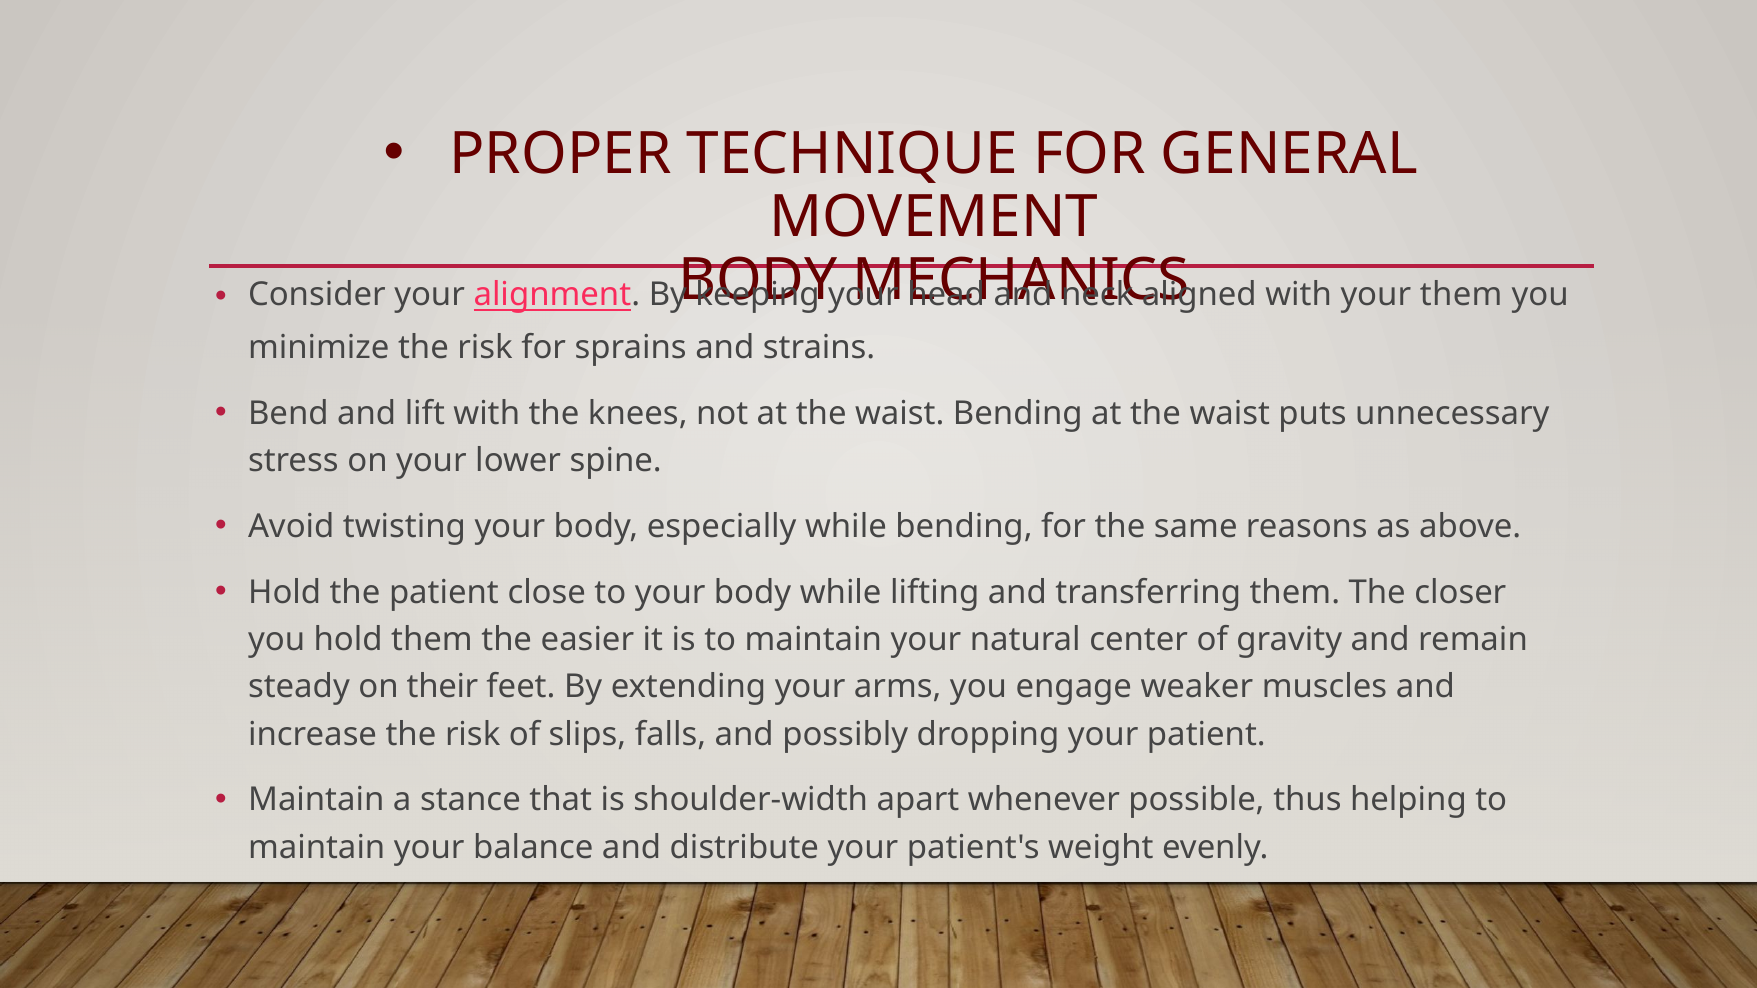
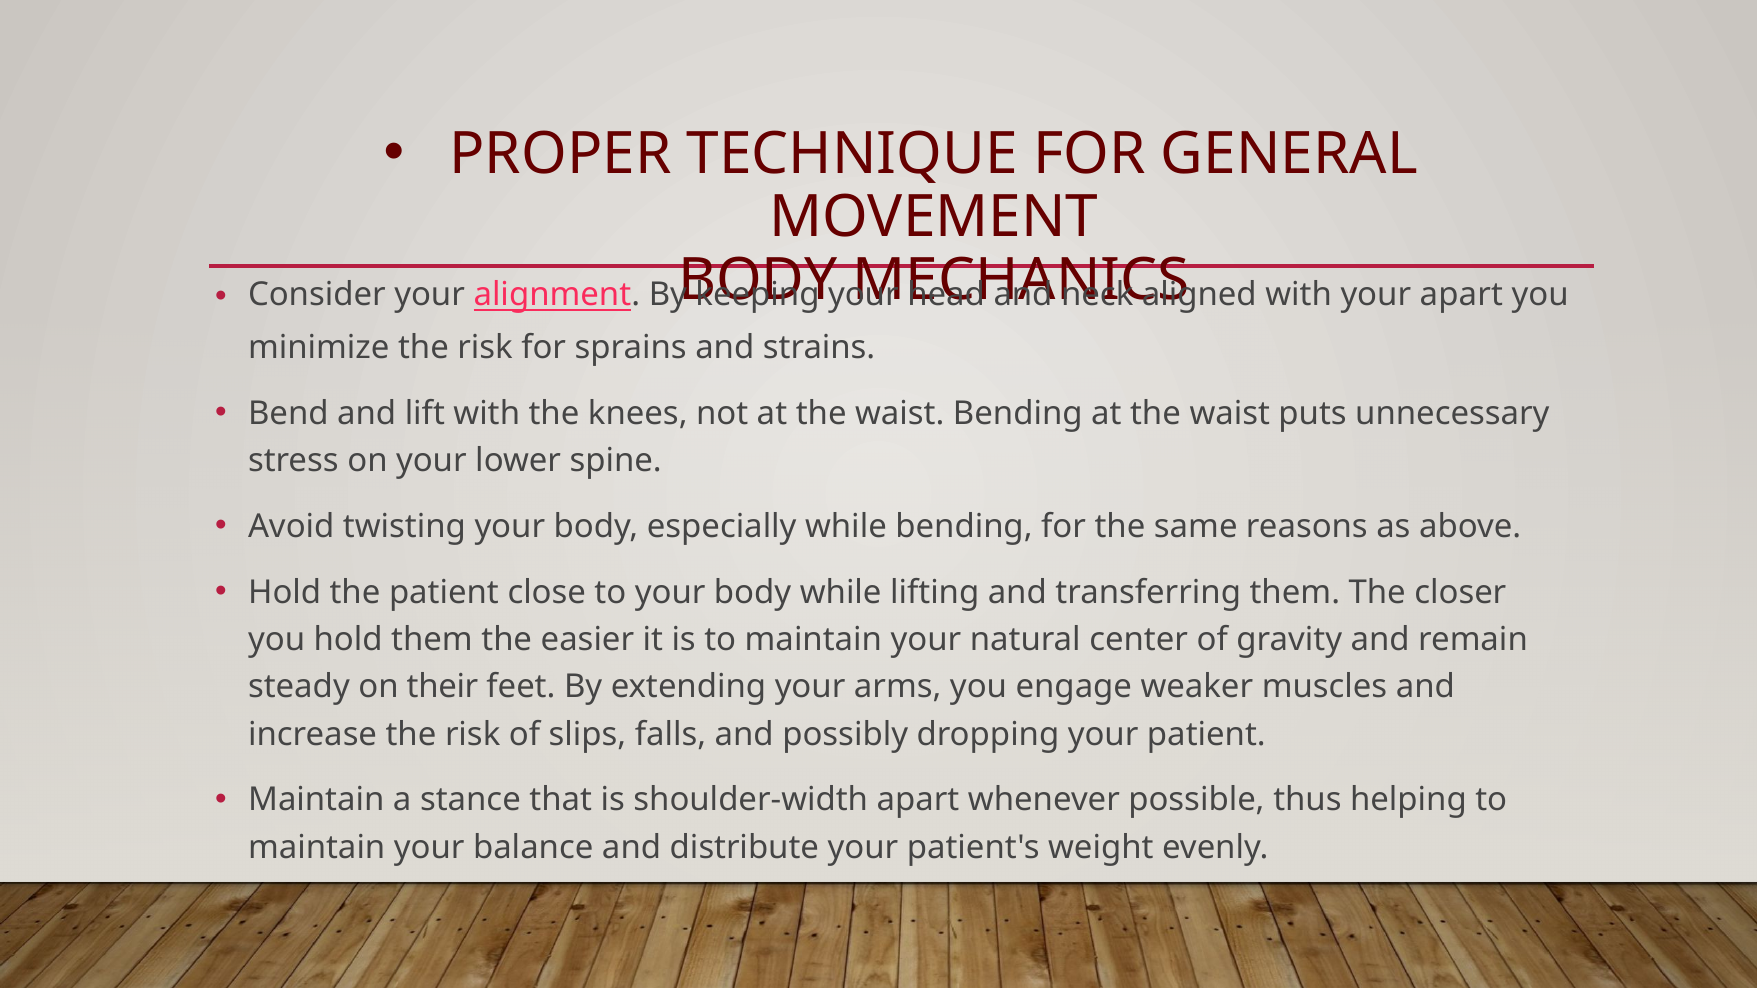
your them: them -> apart
